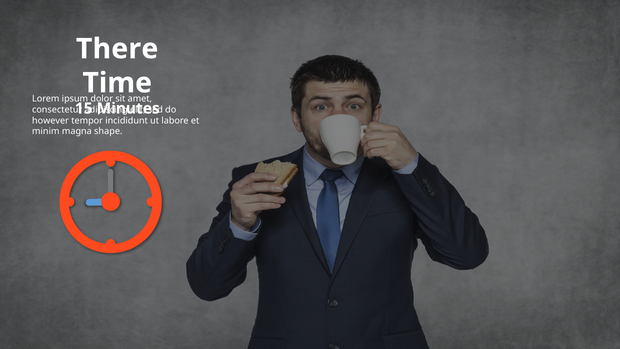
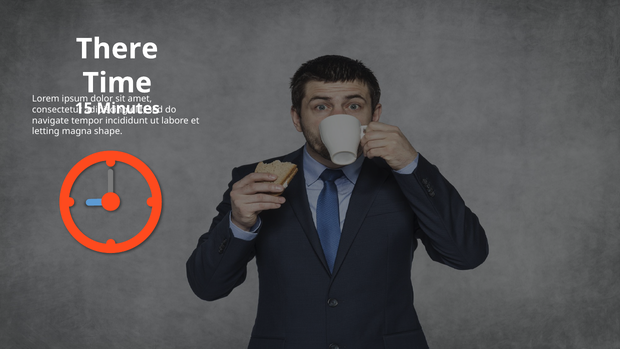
however: however -> navigate
minim: minim -> letting
